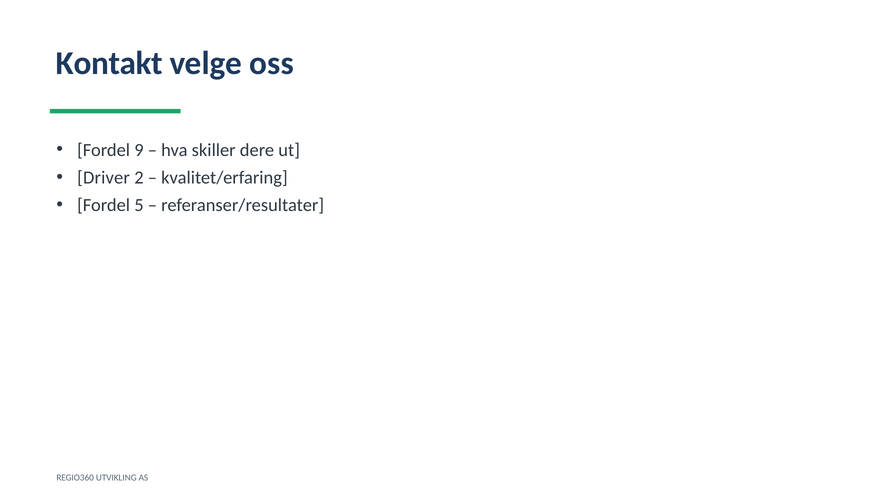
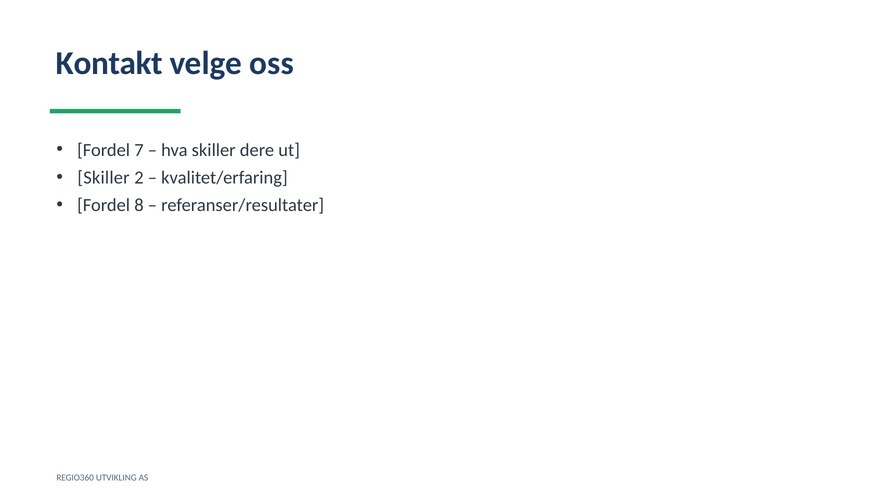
9: 9 -> 7
Driver at (104, 178): Driver -> Skiller
5: 5 -> 8
